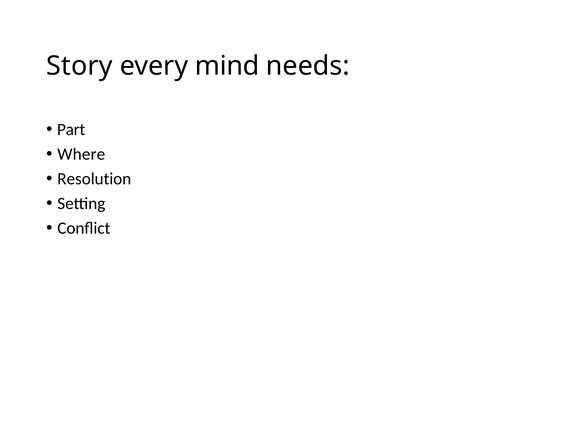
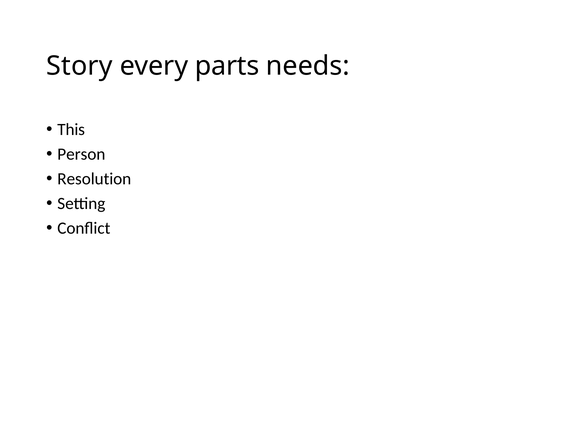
mind: mind -> parts
Part: Part -> This
Where: Where -> Person
